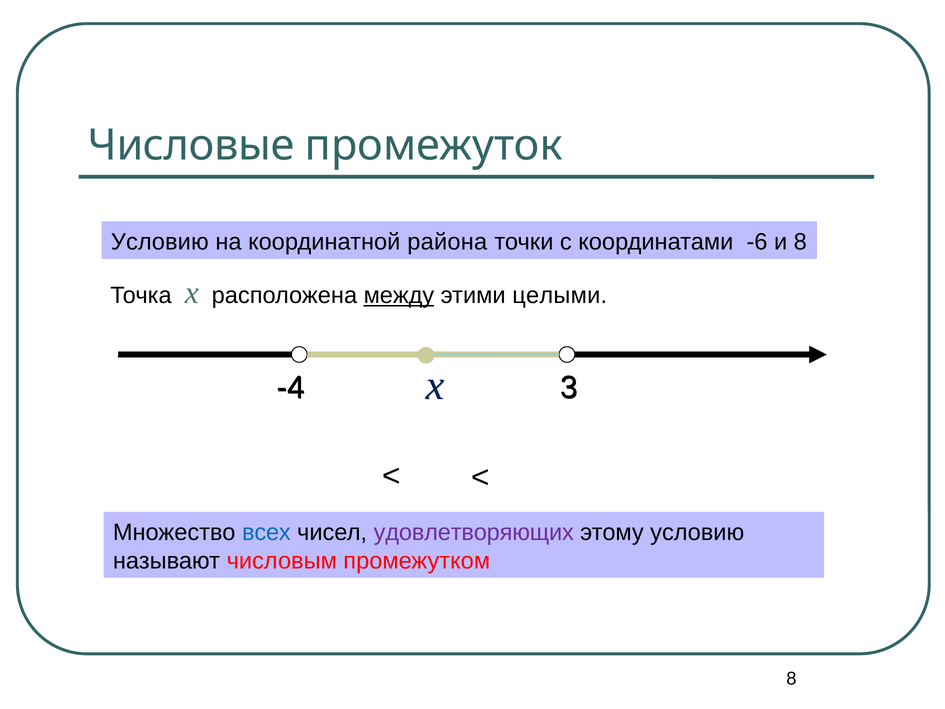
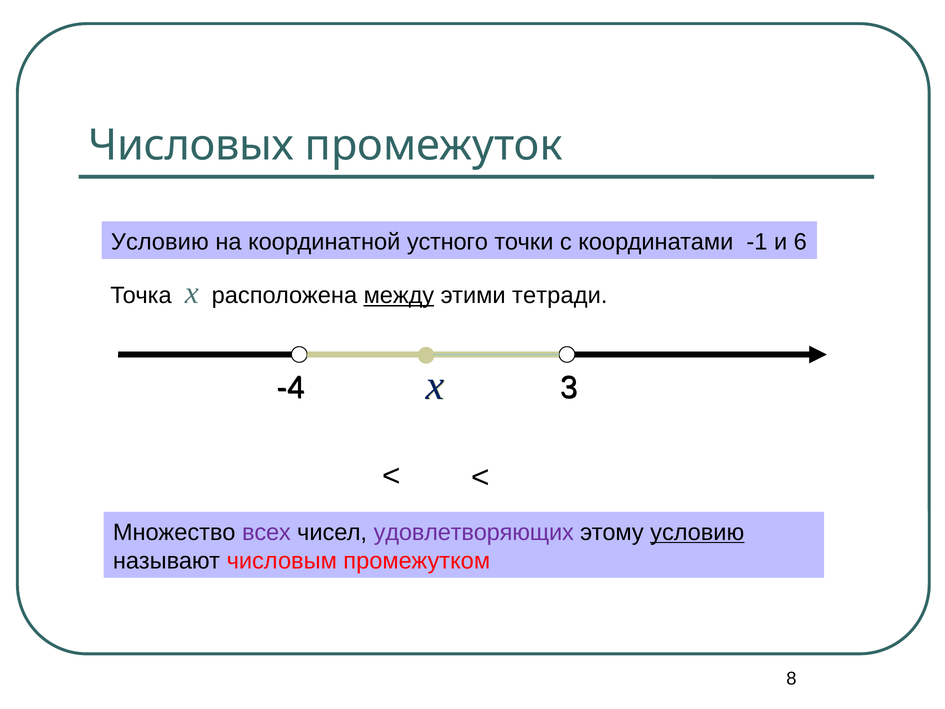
Числовые: Числовые -> Числовых
района: района -> устного
-6: -6 -> -1
и 8: 8 -> 6
целыми: целыми -> тетради
всех colour: blue -> purple
условию at (697, 532) underline: none -> present
